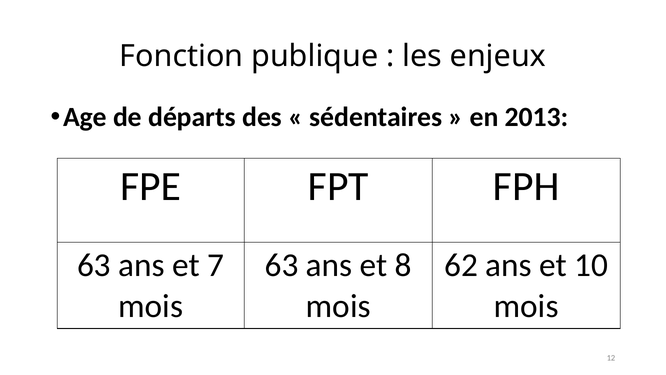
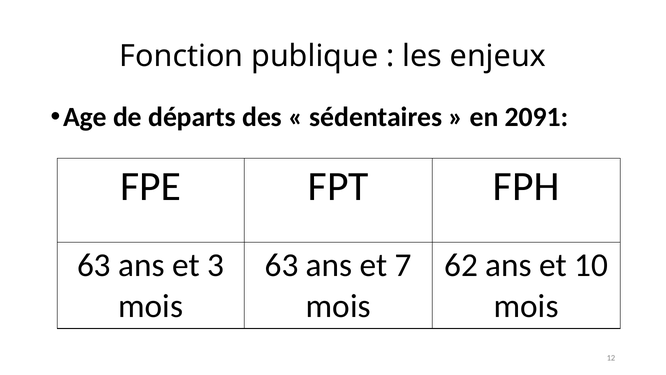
2013: 2013 -> 2091
7: 7 -> 3
8: 8 -> 7
